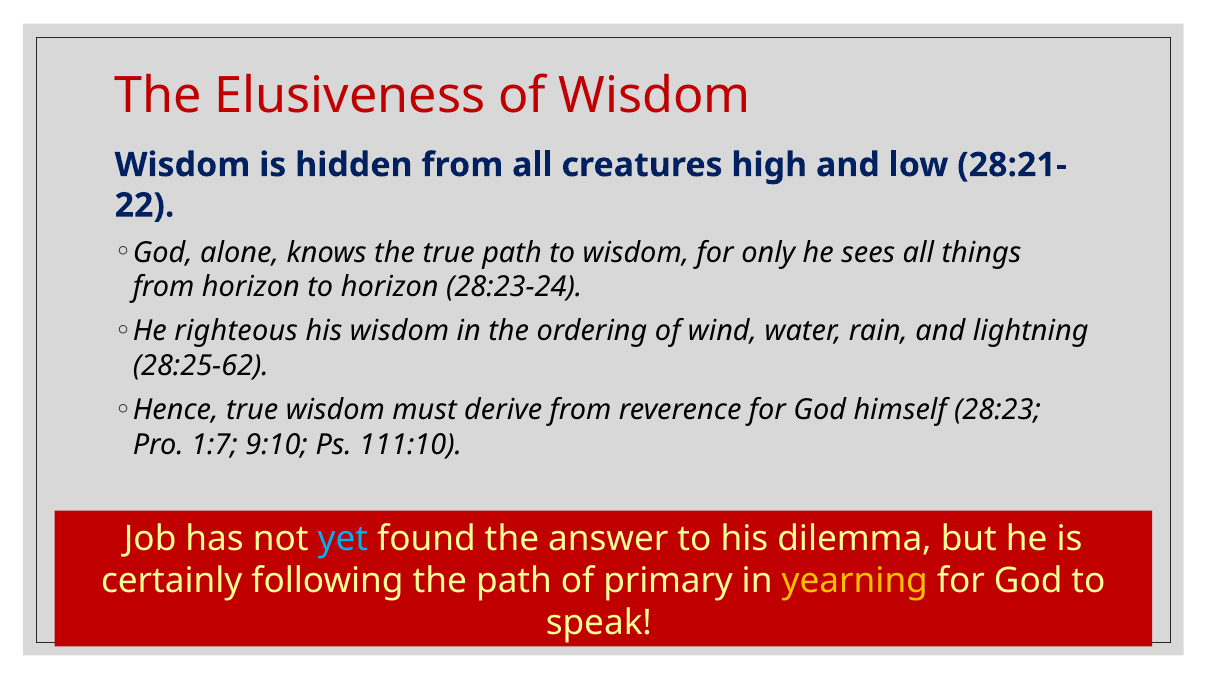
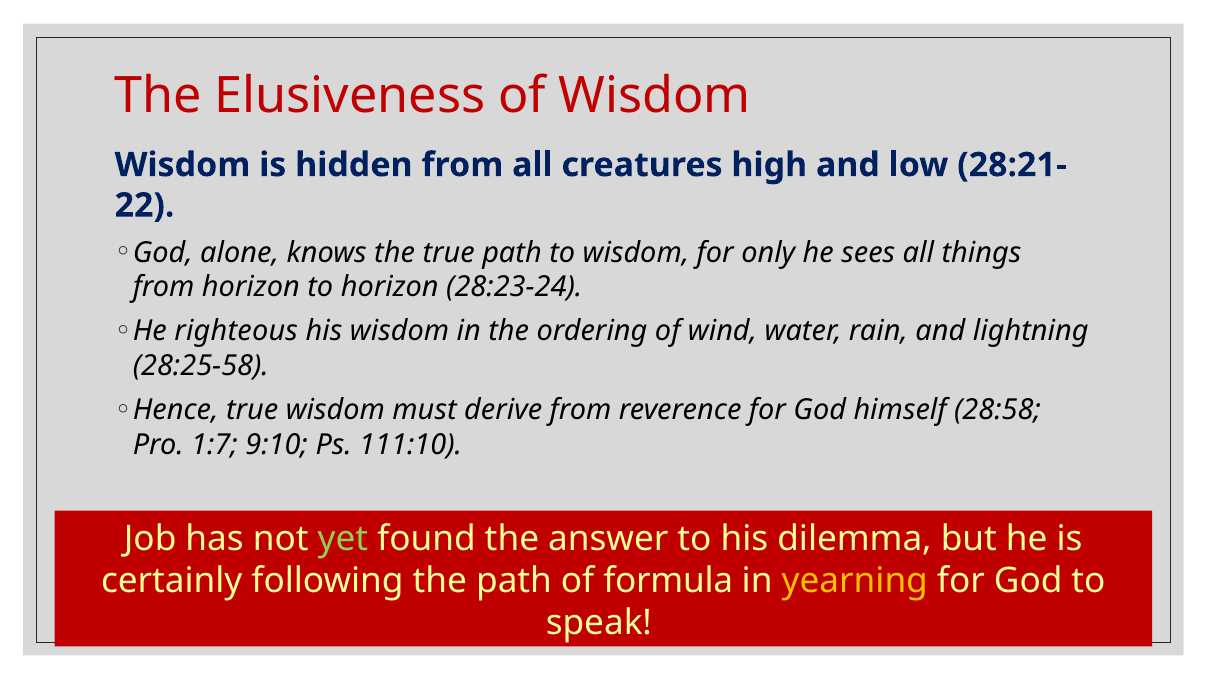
28:25-62: 28:25-62 -> 28:25-58
28:23: 28:23 -> 28:58
yet colour: light blue -> light green
primary: primary -> formula
